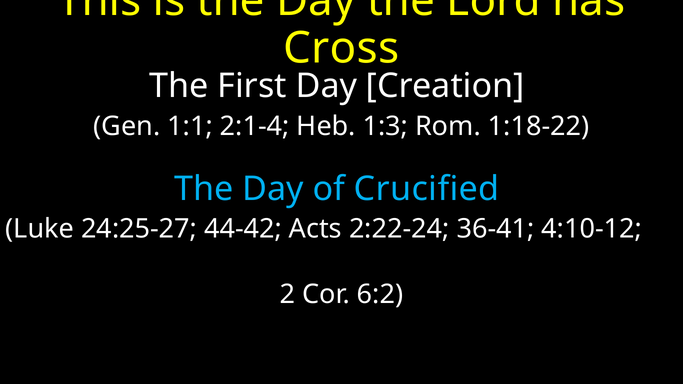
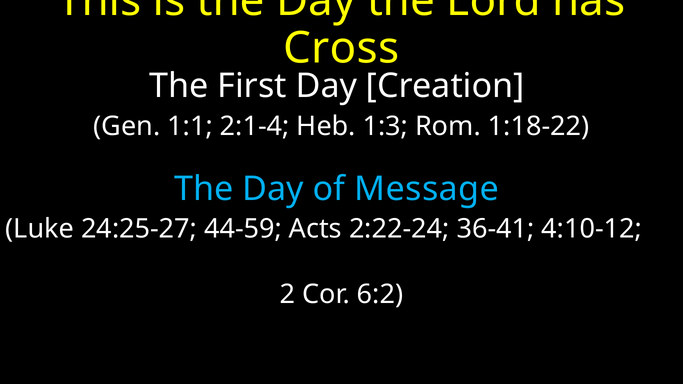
Crucified: Crucified -> Message
44-42: 44-42 -> 44-59
